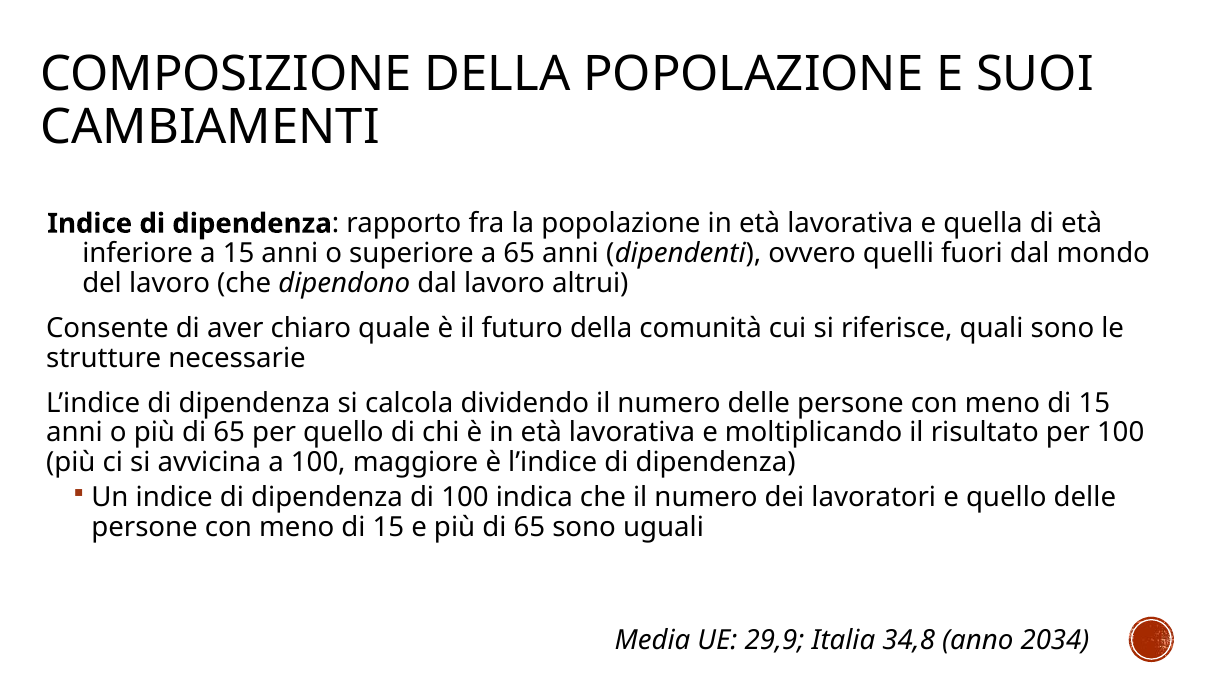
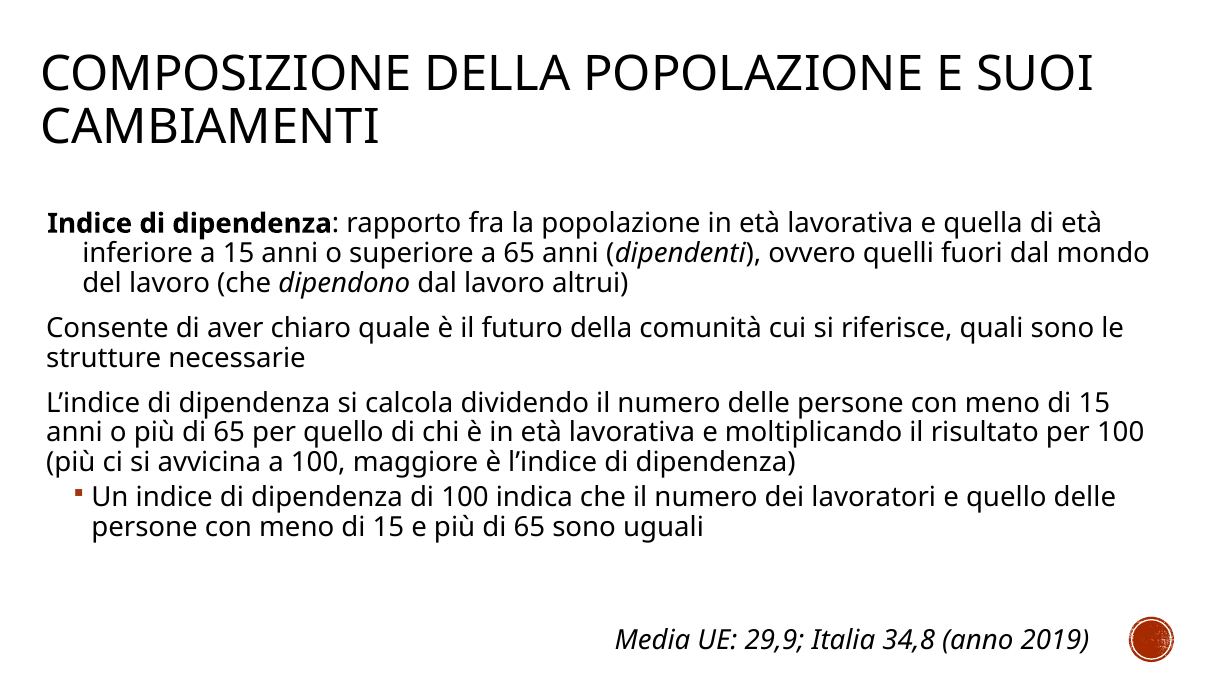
2034: 2034 -> 2019
